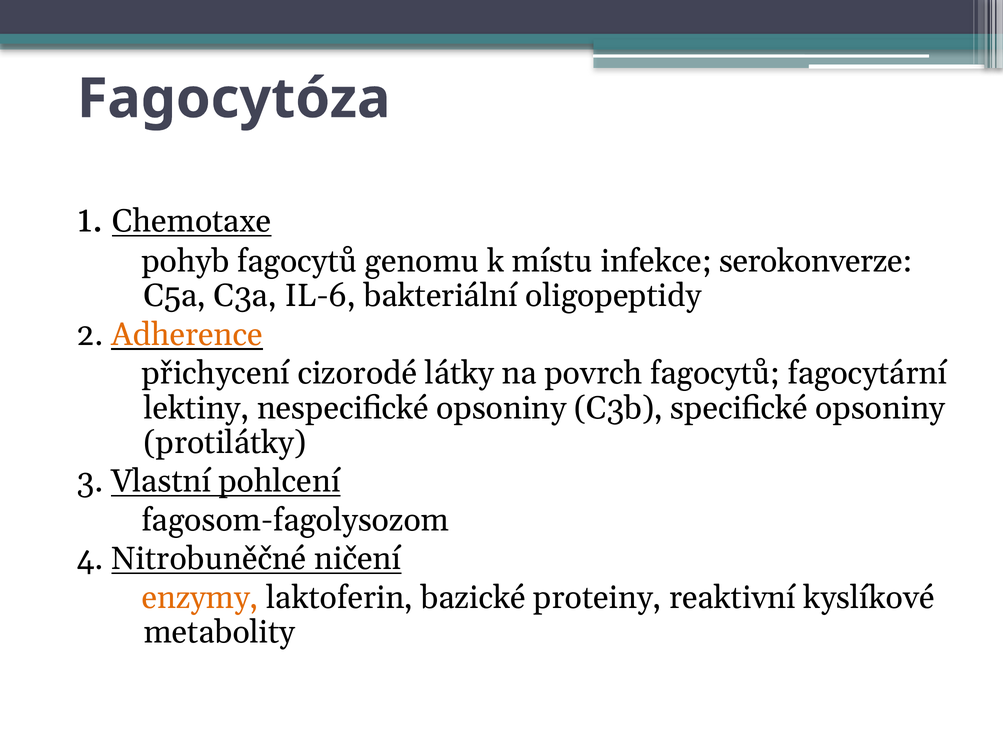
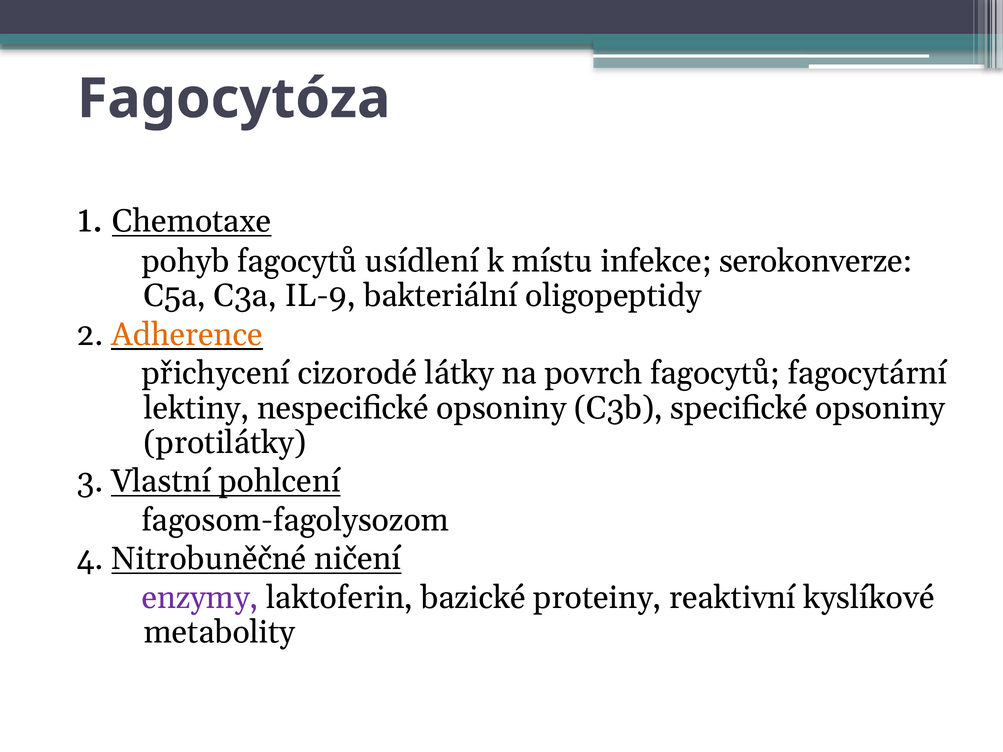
genomu: genomu -> usídlení
IL-6: IL-6 -> IL-9
enzymy colour: orange -> purple
